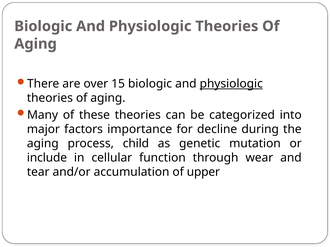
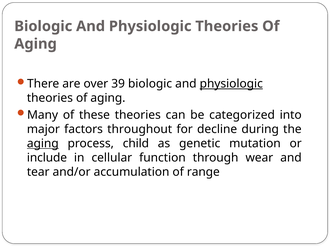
15: 15 -> 39
importance: importance -> throughout
aging at (43, 144) underline: none -> present
upper: upper -> range
